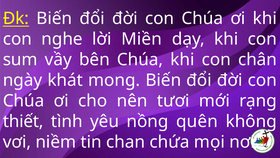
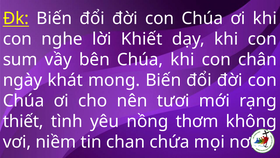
Miền: Miền -> Khiết
quên: quên -> thơm
